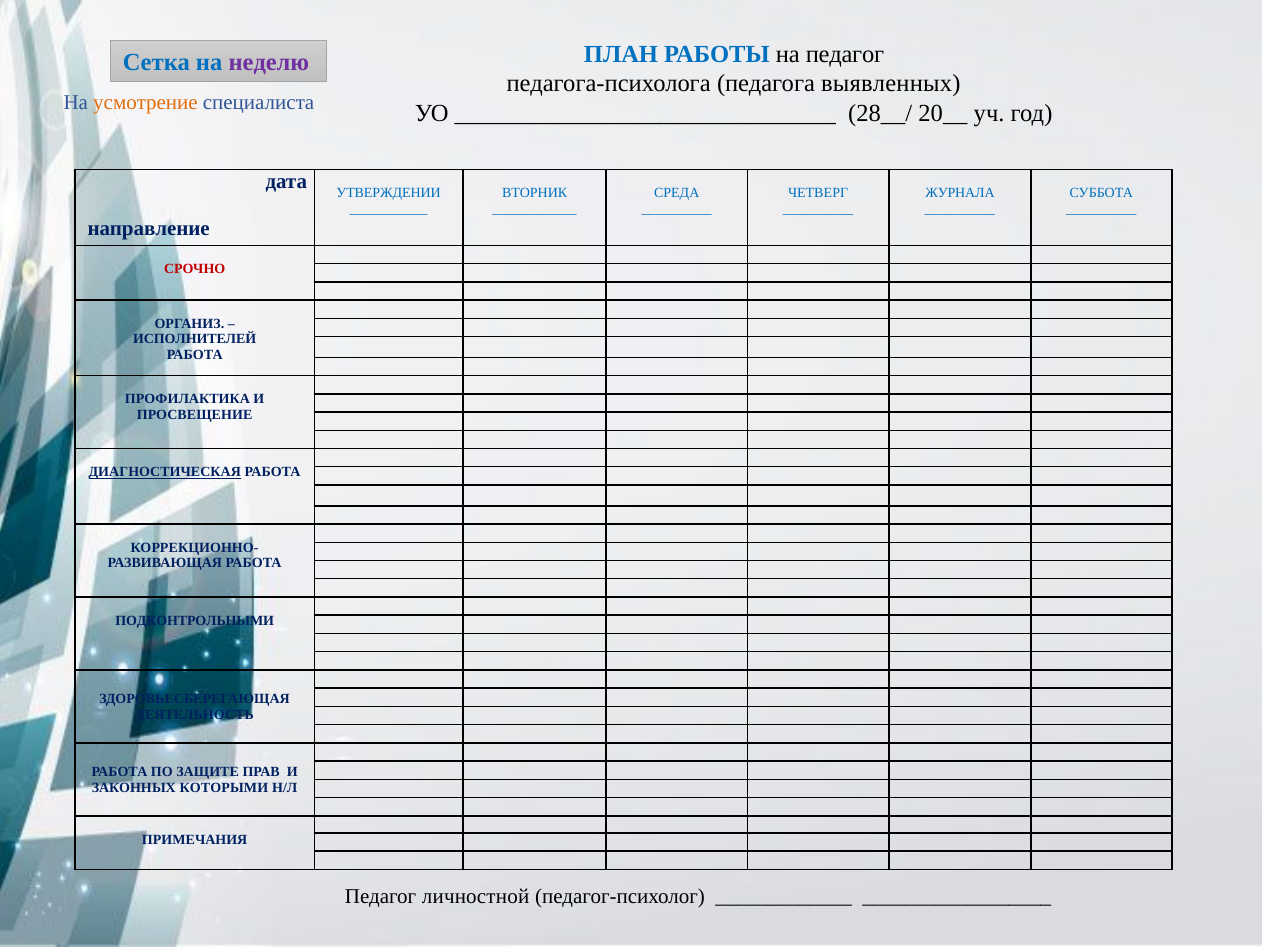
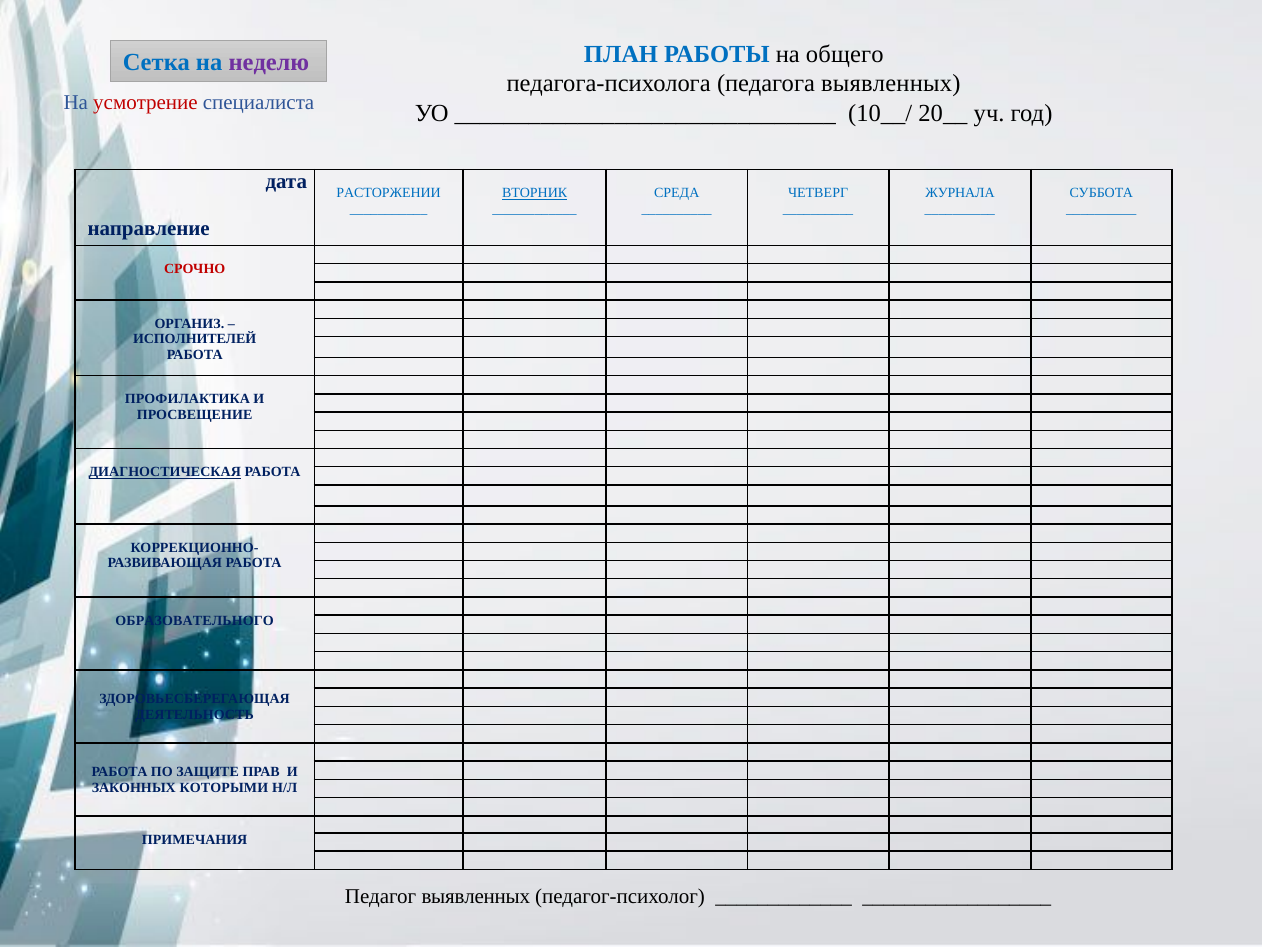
на педагог: педагог -> общего
усмотрение colour: orange -> red
28__/: 28__/ -> 10__/
УТВЕРЖДЕНИИ: УТВЕРЖДЕНИИ -> РАСТОРЖЕНИИ
ВТОРНИК underline: none -> present
ПОДКОНТРОЛЬНЫМИ: ПОДКОНТРОЛЬНЫМИ -> ОБРАЗОВАТЕЛЬНОГО
Педагог личностной: личностной -> выявленных
